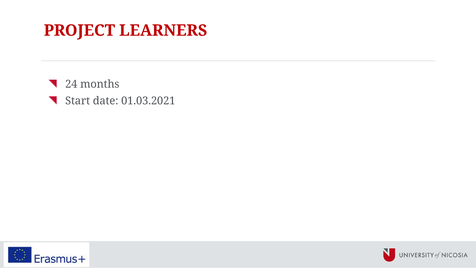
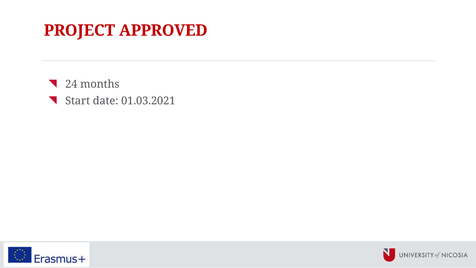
LEARNERS: LEARNERS -> APPROVED
